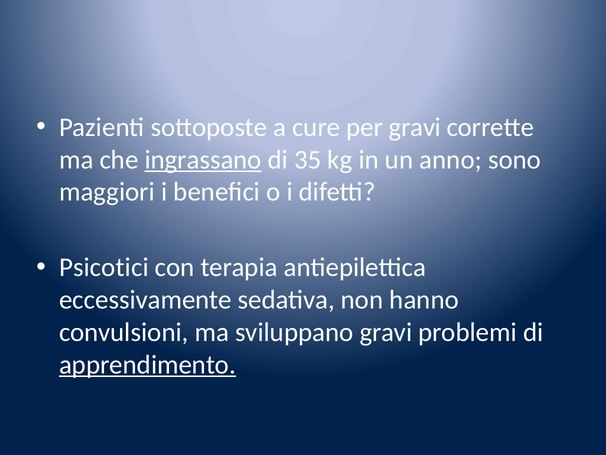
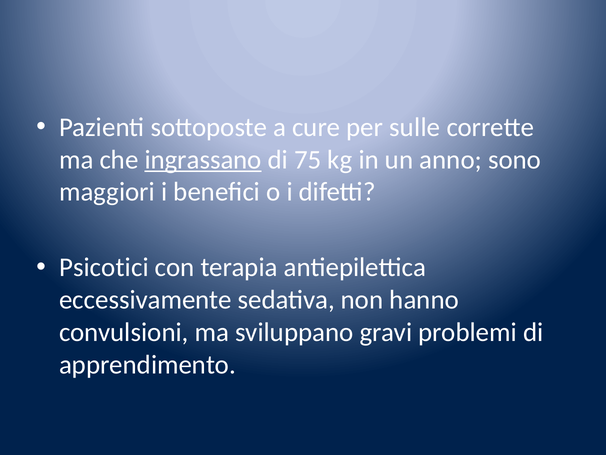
per gravi: gravi -> sulle
35: 35 -> 75
apprendimento underline: present -> none
